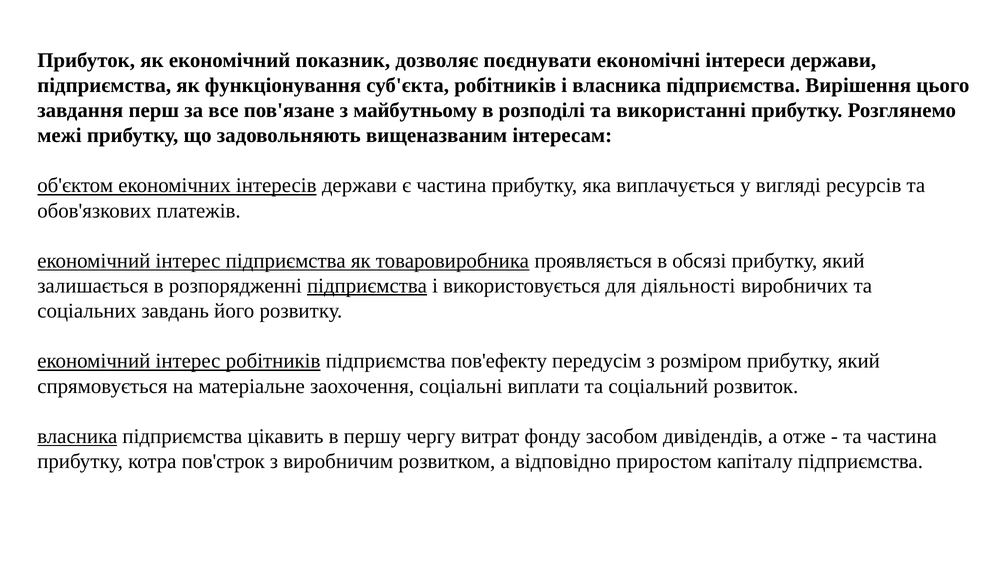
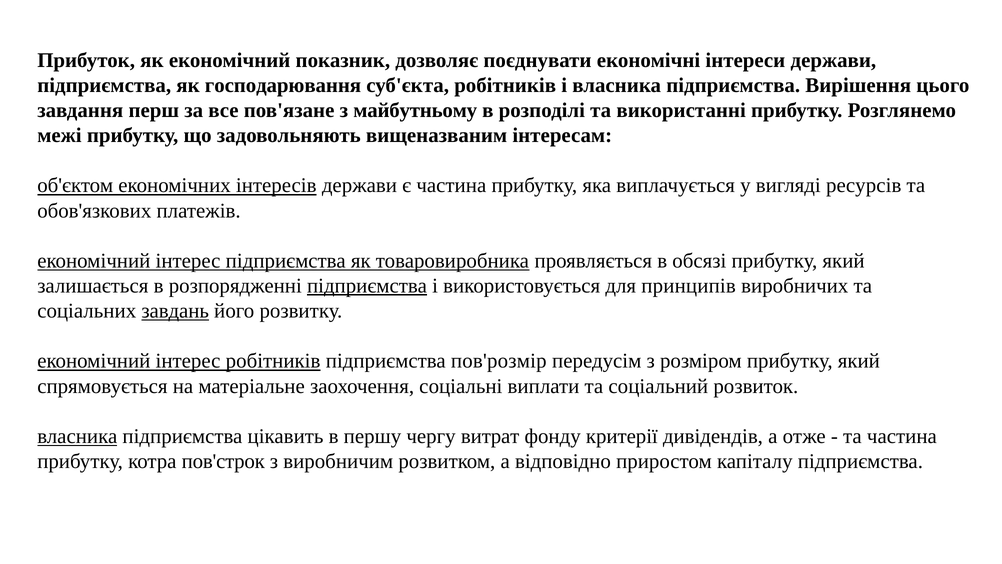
функціонування: функціонування -> господарювання
діяльності: діяльності -> принципів
завдань underline: none -> present
пов'ефекту: пов'ефекту -> пов'розмір
засобом: засобом -> критерії
